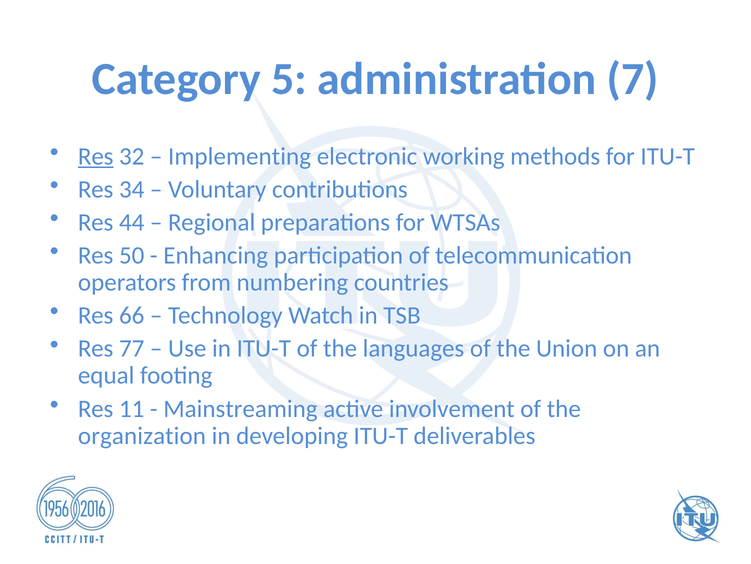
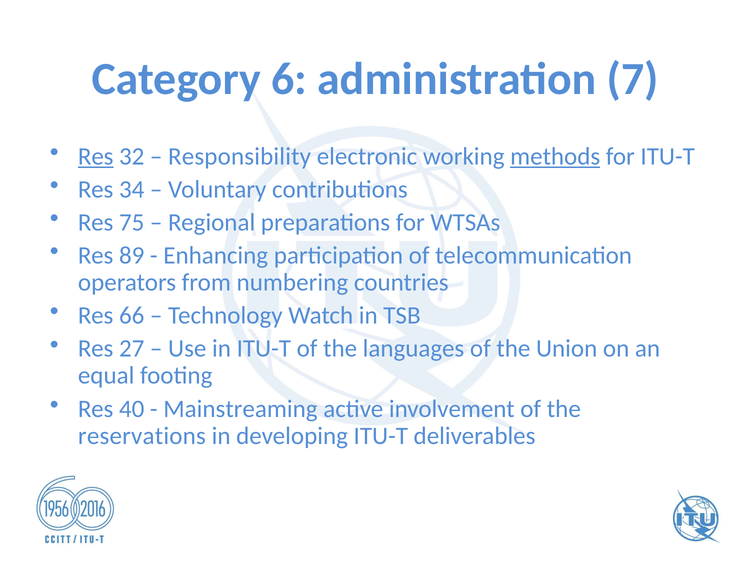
5: 5 -> 6
Implementing: Implementing -> Responsibility
methods underline: none -> present
44: 44 -> 75
50: 50 -> 89
77: 77 -> 27
11: 11 -> 40
organization: organization -> reservations
